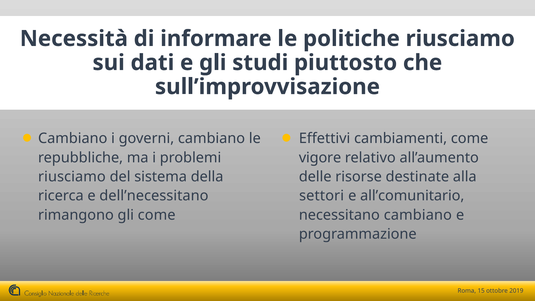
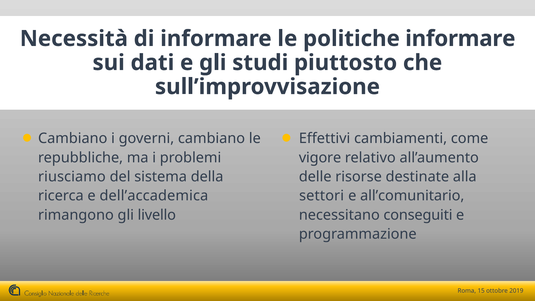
politiche riusciamo: riusciamo -> informare
dell’necessitano: dell’necessitano -> dell’accademica
gli come: come -> livello
necessitano cambiano: cambiano -> conseguiti
